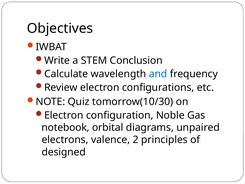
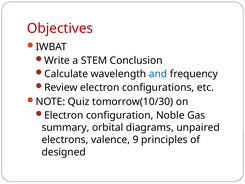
Objectives colour: black -> red
notebook: notebook -> summary
2: 2 -> 9
